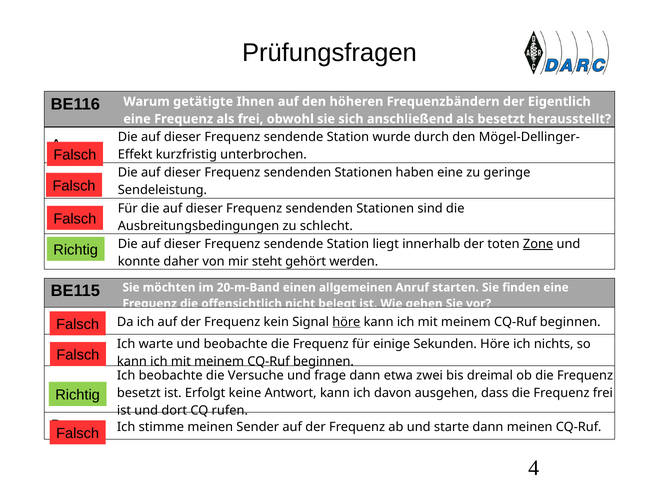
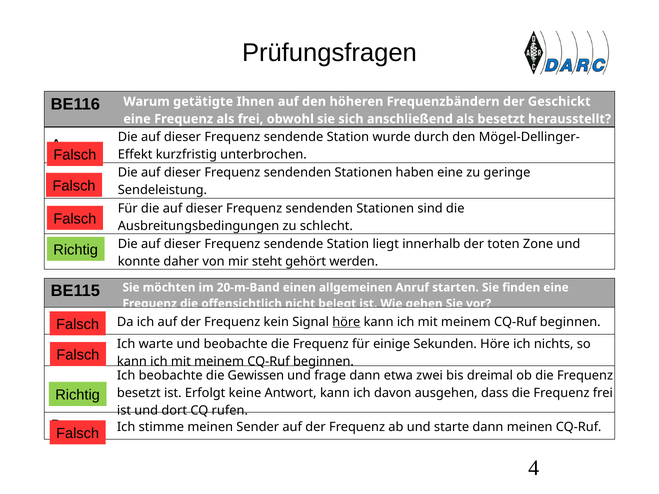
Eigentlich: Eigentlich -> Geschickt
Zone underline: present -> none
Versuche: Versuche -> Gewissen
